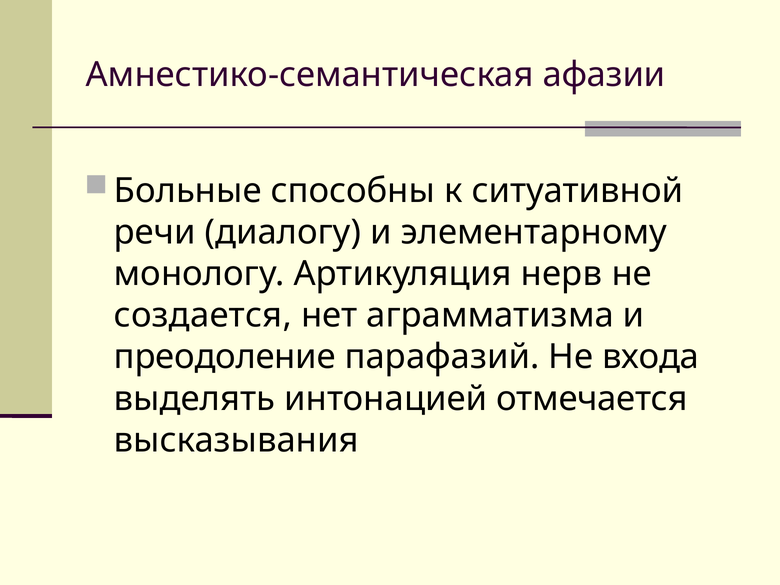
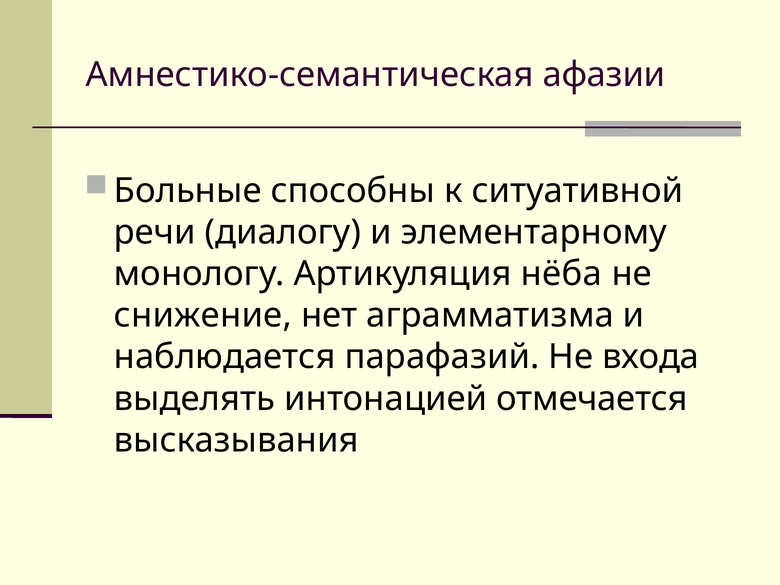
нерв: нерв -> нёба
создается: создается -> снижение
преодоление: преодоление -> наблюдается
